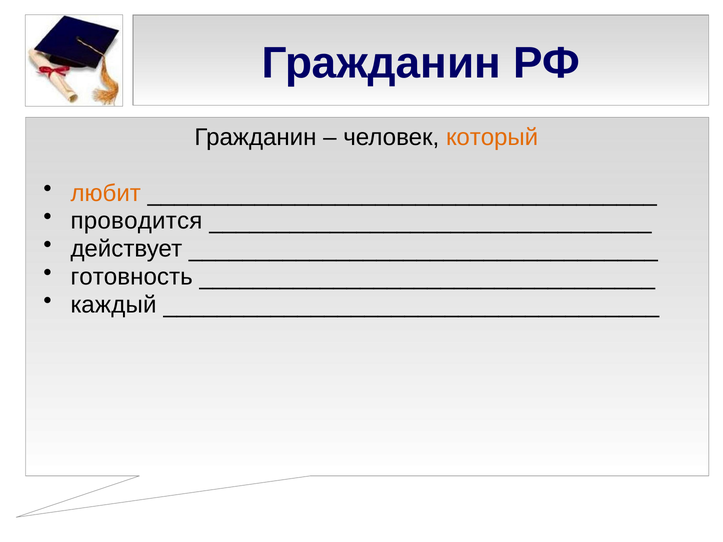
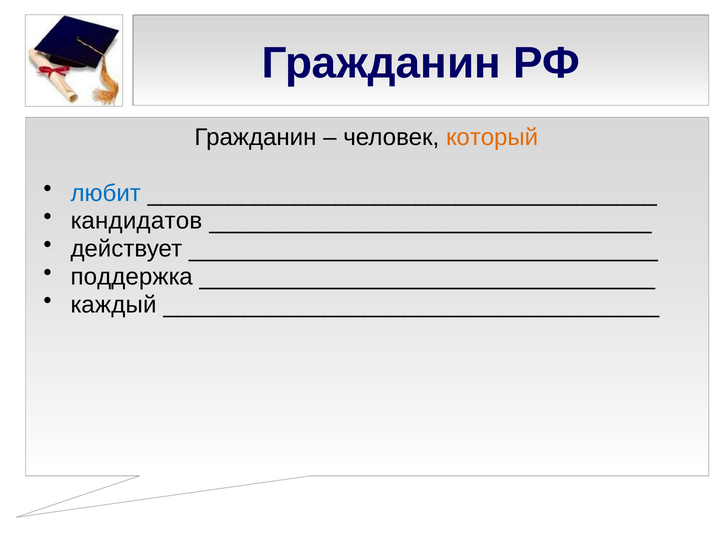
любит colour: orange -> blue
проводится: проводится -> кандидатов
готовность: готовность -> поддержка
